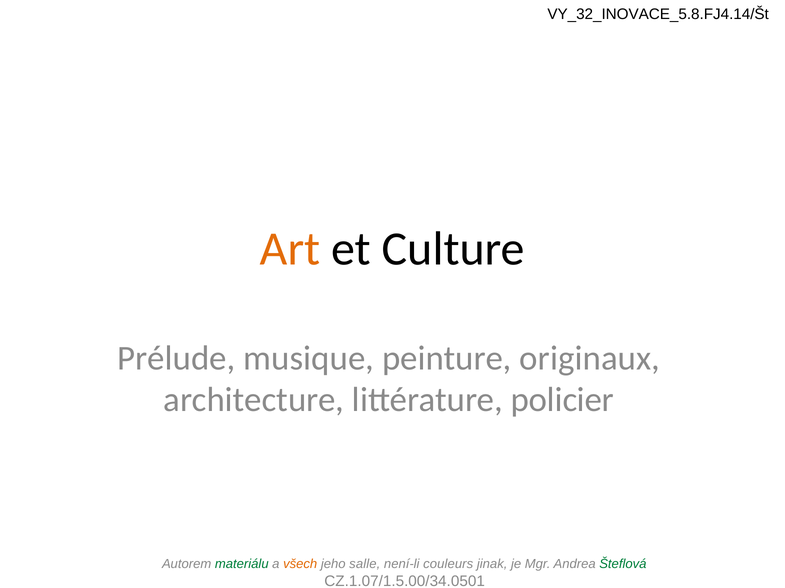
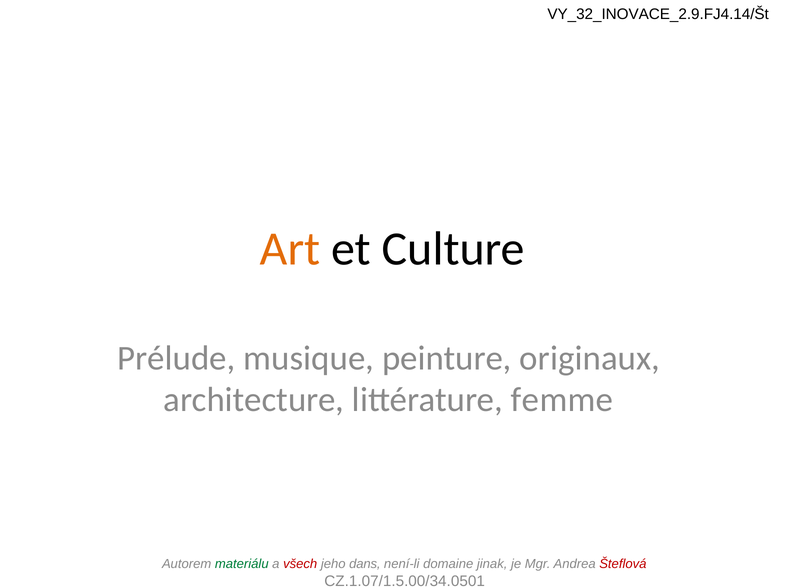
VY_32_INOVACE_5.8.FJ4.14/Št: VY_32_INOVACE_5.8.FJ4.14/Št -> VY_32_INOVACE_2.9.FJ4.14/Št
policier: policier -> femme
všech colour: orange -> red
salle: salle -> dans
couleurs: couleurs -> domaine
Šteflová colour: green -> red
